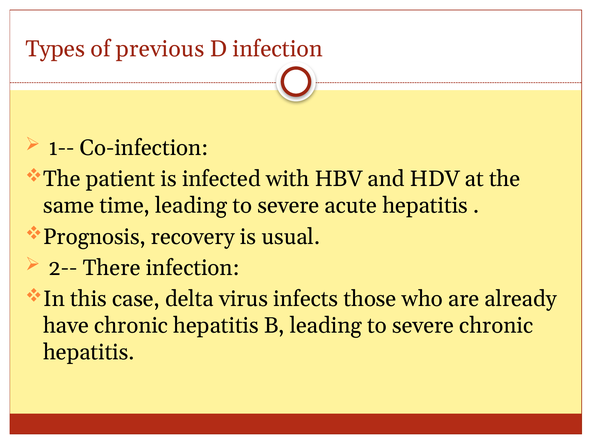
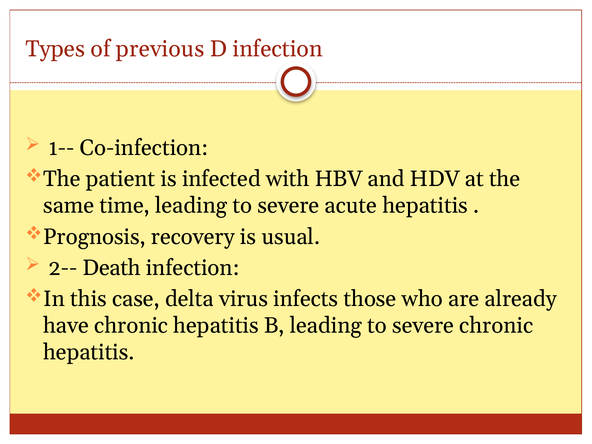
There: There -> Death
